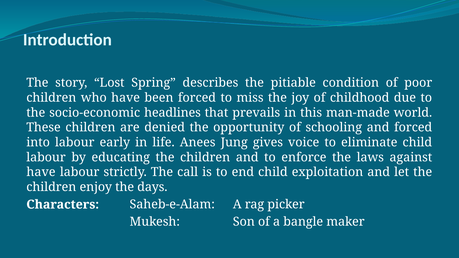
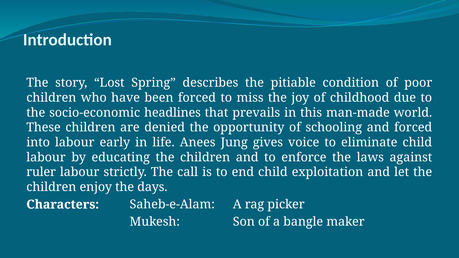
have at (41, 172): have -> ruler
